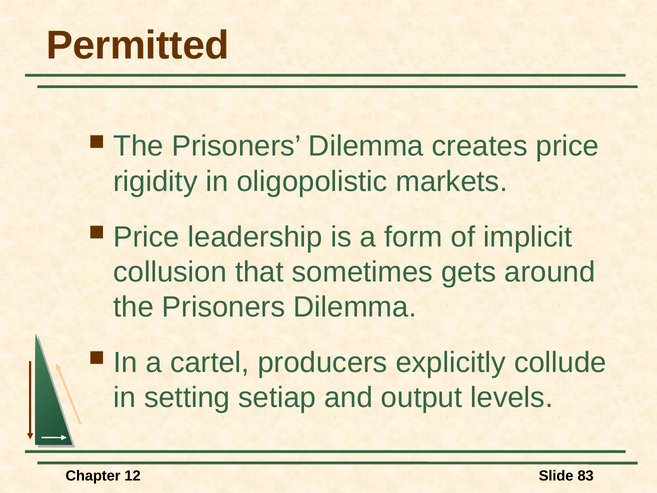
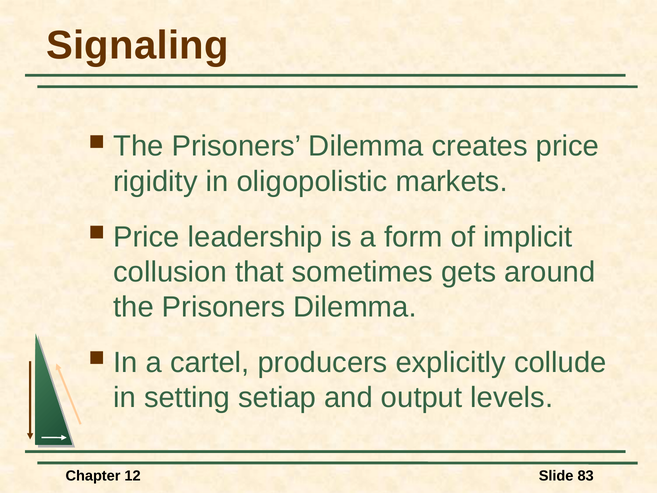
Permitted: Permitted -> Signaling
